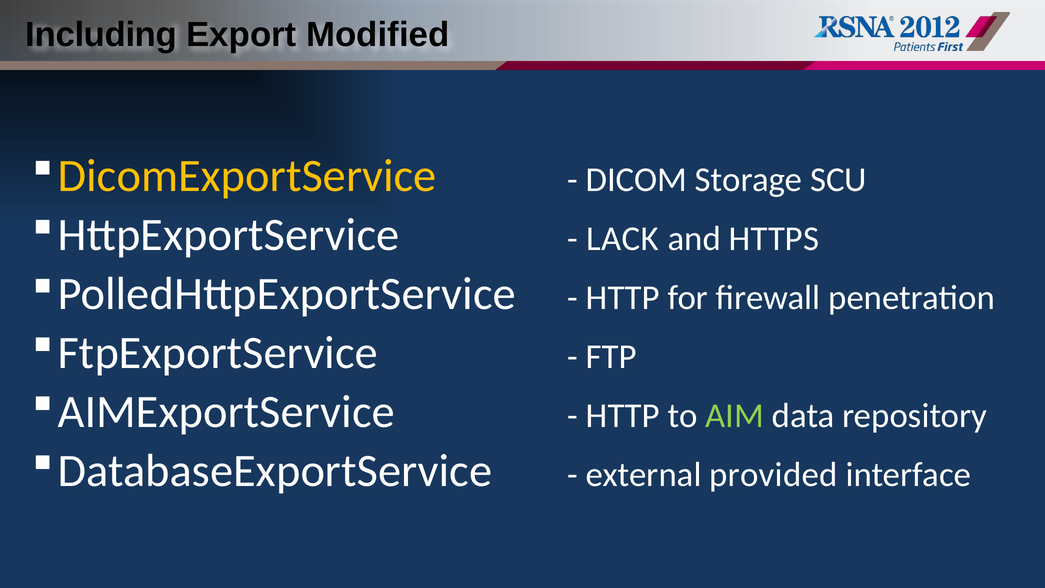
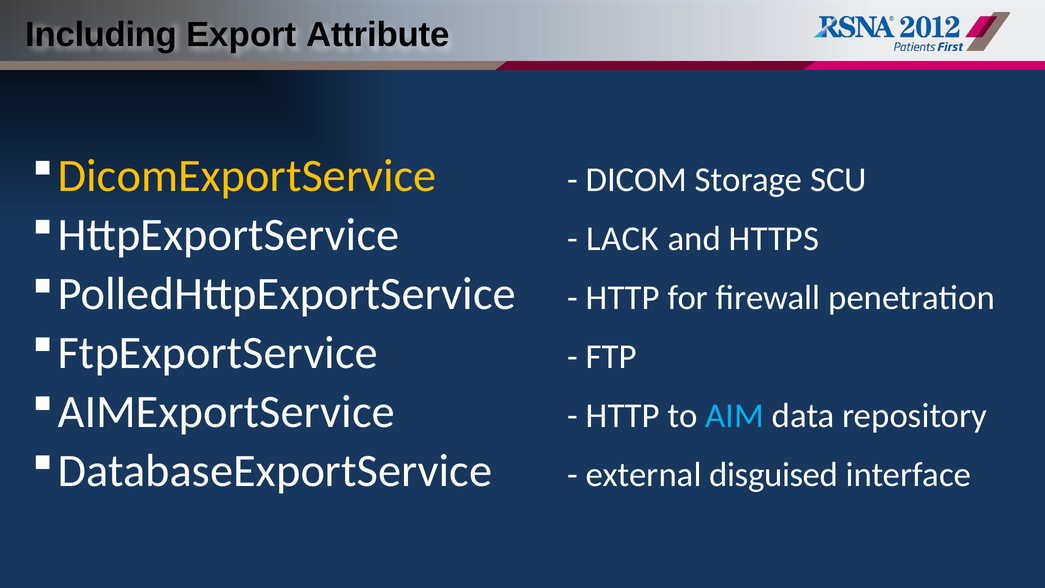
Modified: Modified -> Attribute
AIM colour: light green -> light blue
provided: provided -> disguised
